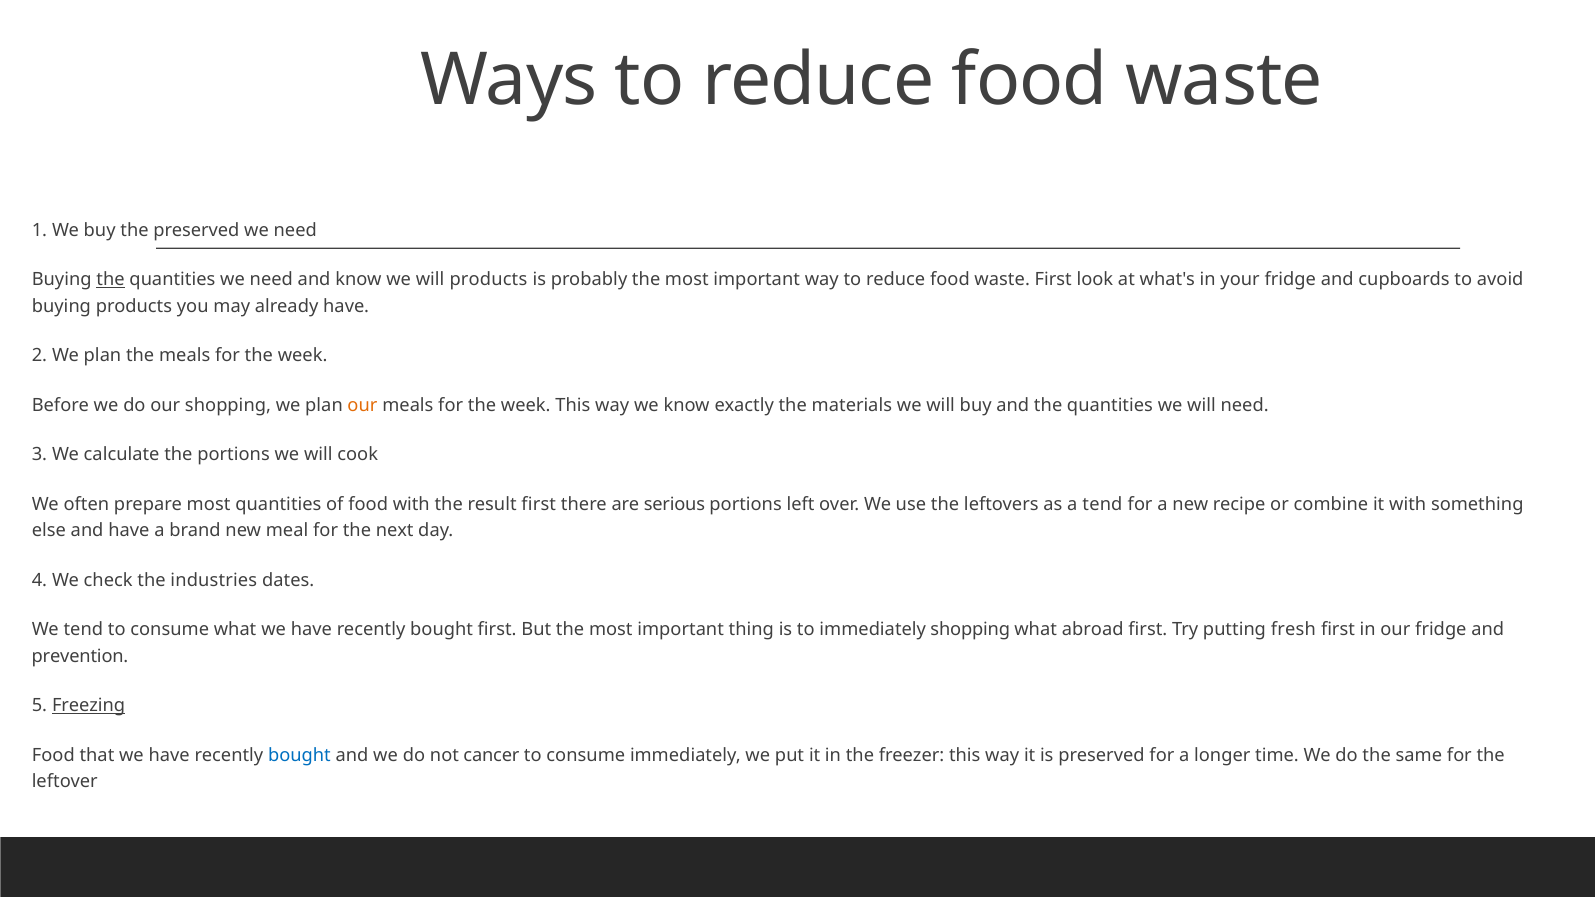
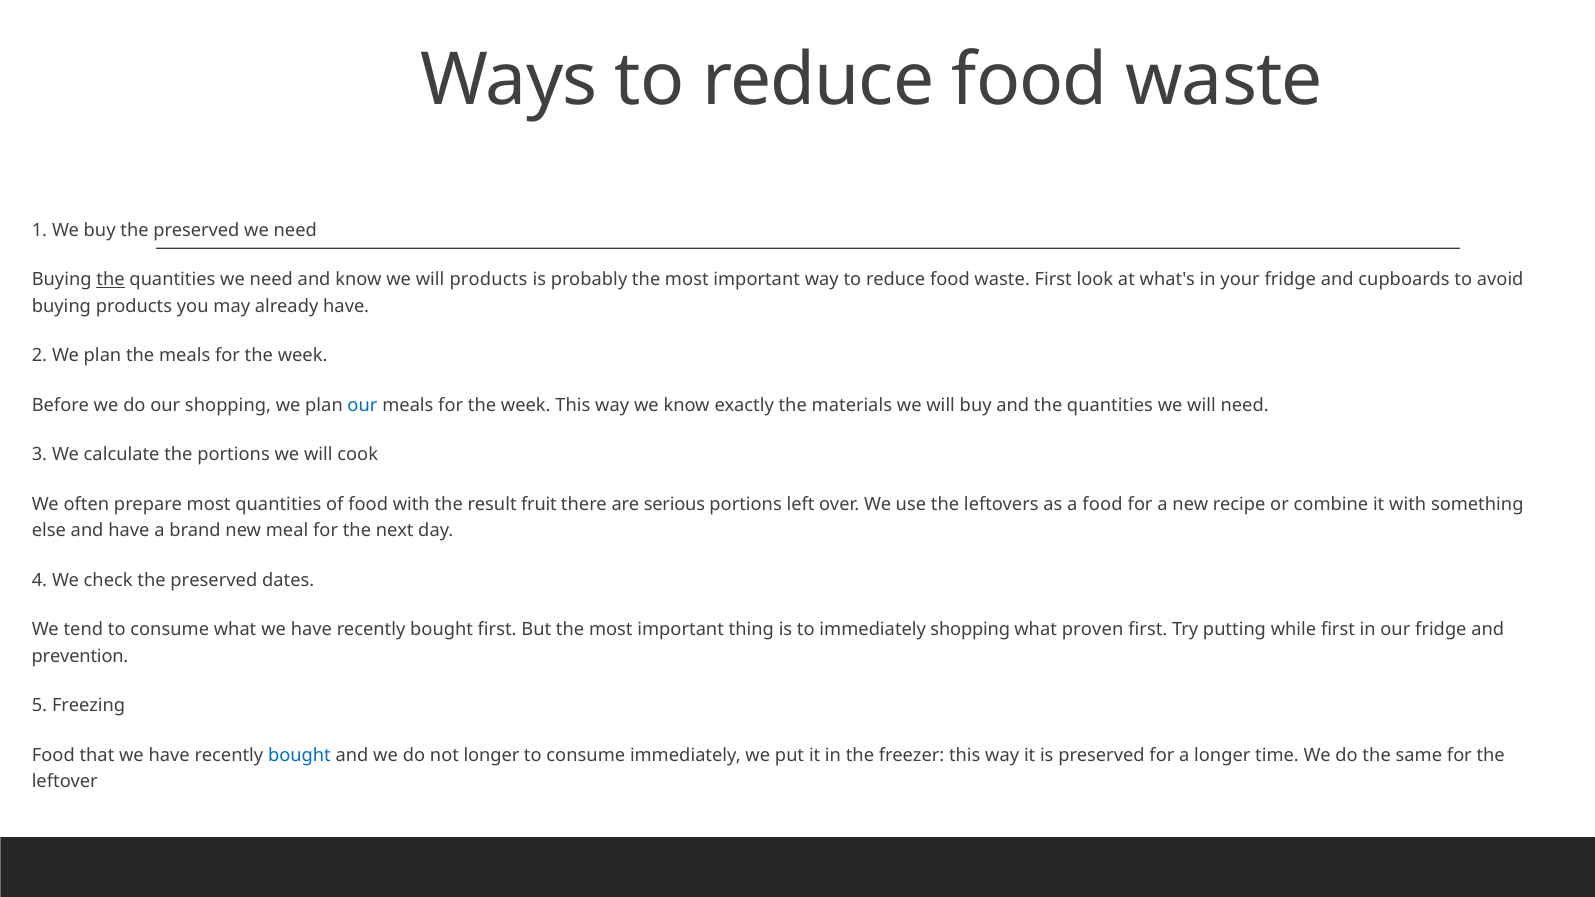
our at (362, 405) colour: orange -> blue
result first: first -> fruit
a tend: tend -> food
check the industries: industries -> preserved
abroad: abroad -> proven
fresh: fresh -> while
Freezing underline: present -> none
not cancer: cancer -> longer
